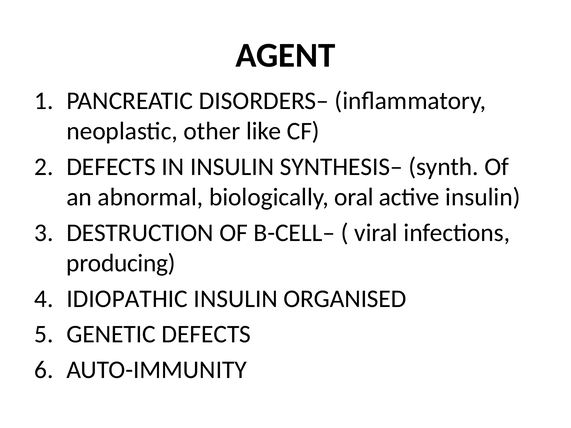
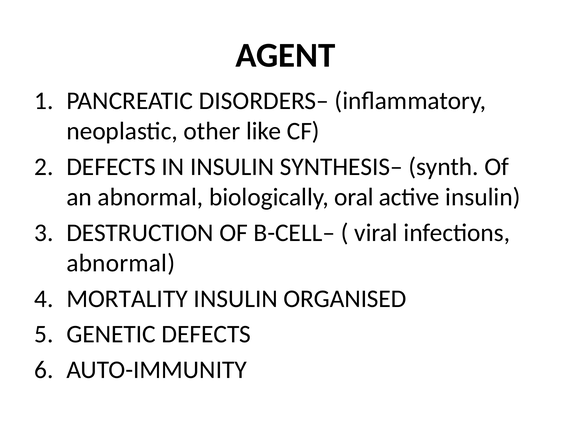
producing at (121, 263): producing -> abnormal
IDIOPATHIC: IDIOPATHIC -> MORTALITY
